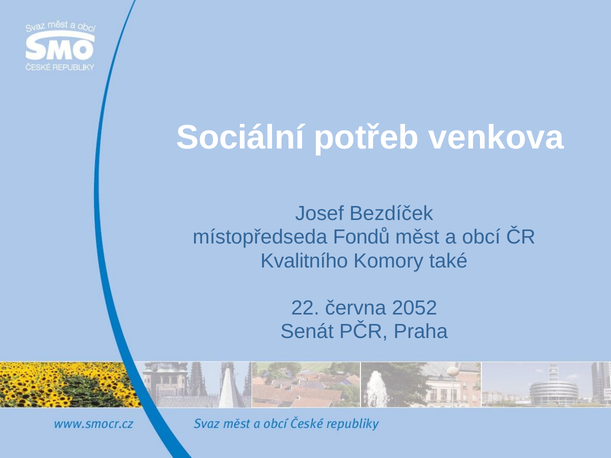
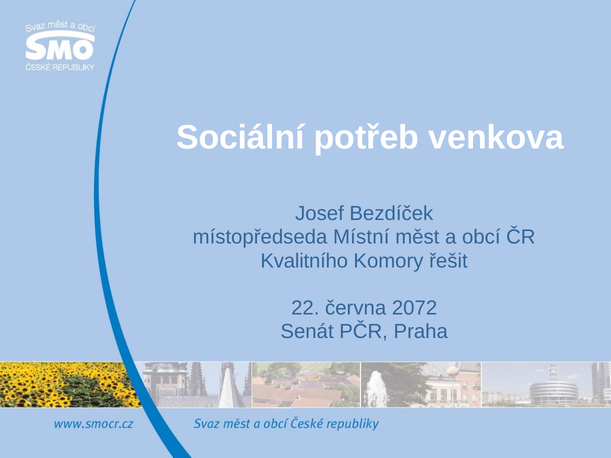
Fondů: Fondů -> Místní
také: také -> řešit
2052: 2052 -> 2072
